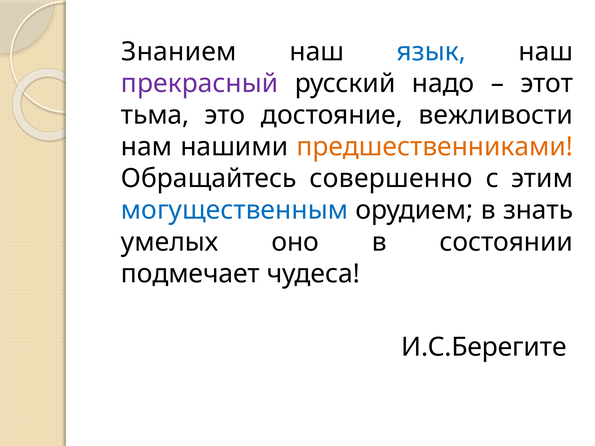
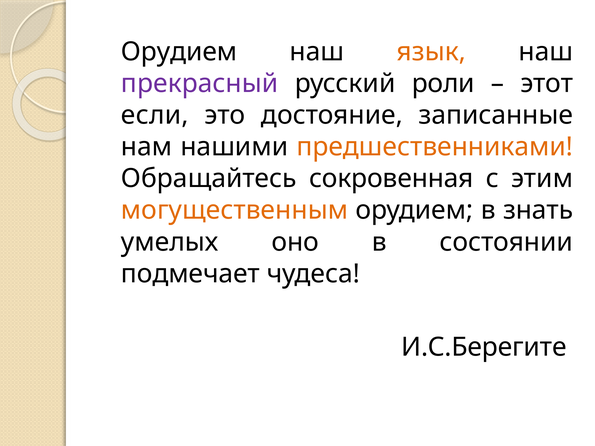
Знанием at (179, 52): Знанием -> Орудием
язык colour: blue -> orange
надо: надо -> роли
тьма: тьма -> если
вежливости: вежливости -> записанные
совершенно: совершенно -> сокровенная
могущественным colour: blue -> orange
